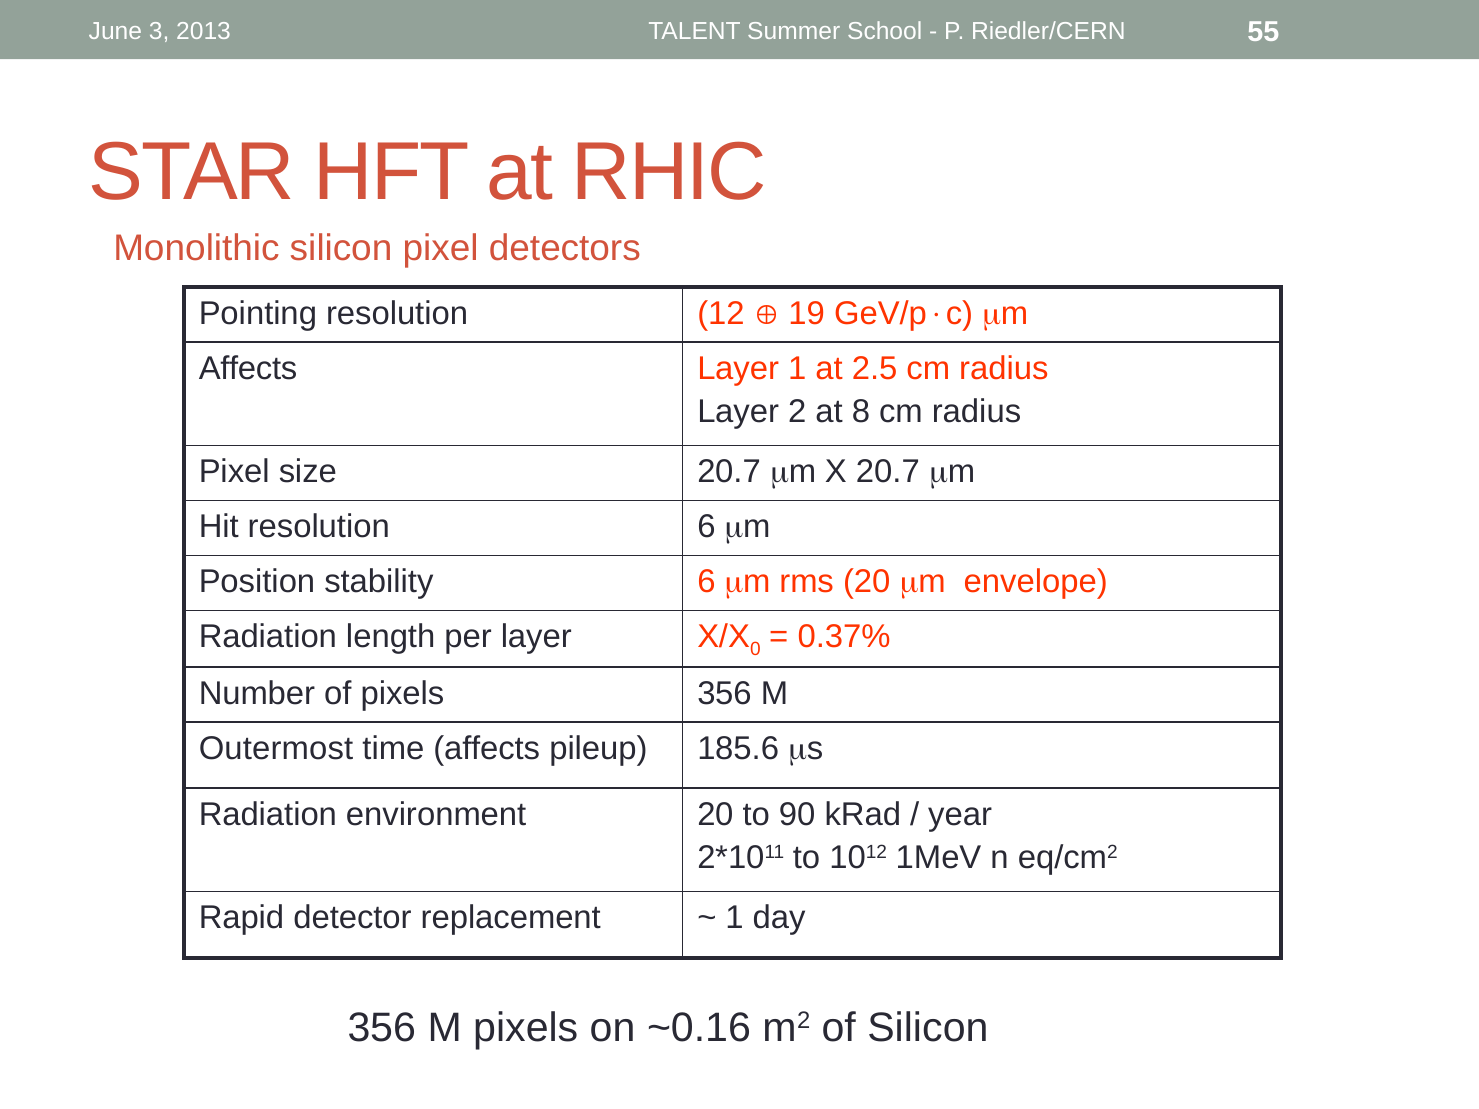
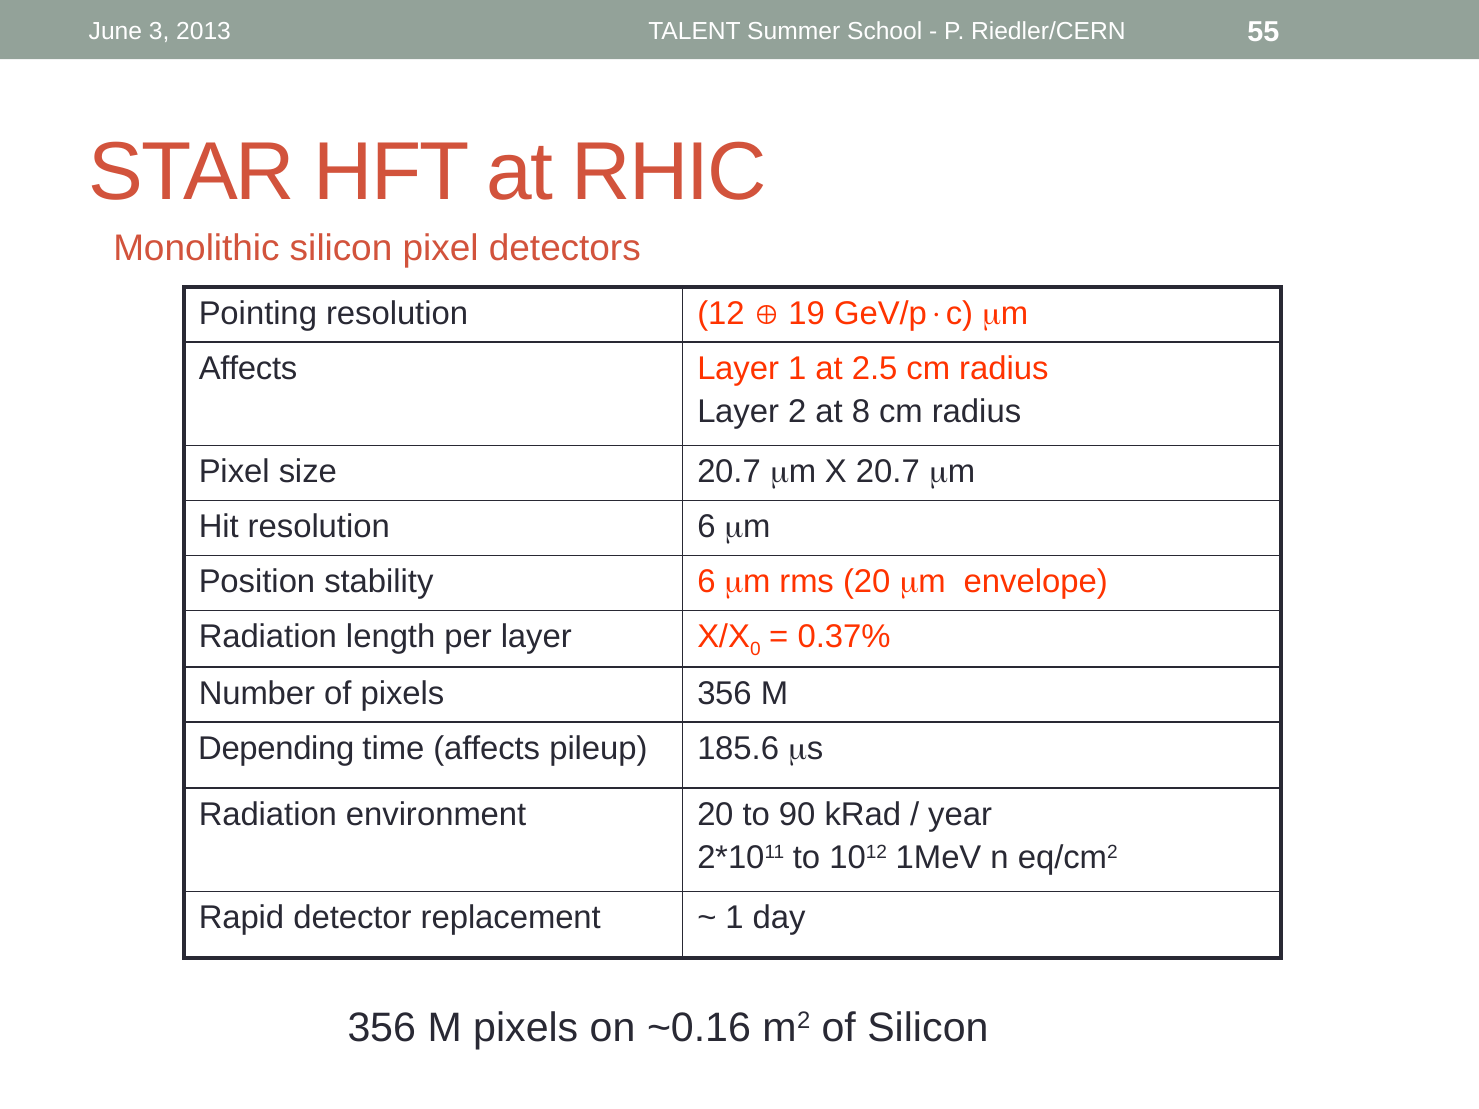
Outermost: Outermost -> Depending
